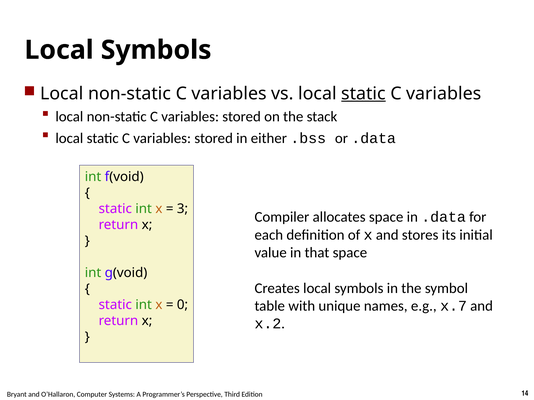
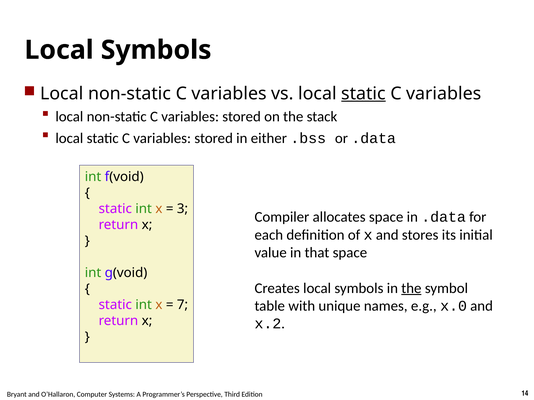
the at (411, 289) underline: none -> present
x.7: x.7 -> x.0
0: 0 -> 7
